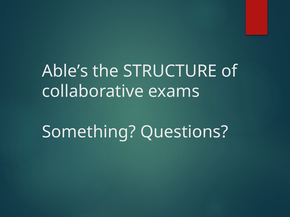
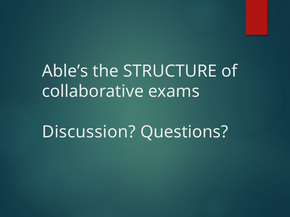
Something: Something -> Discussion
